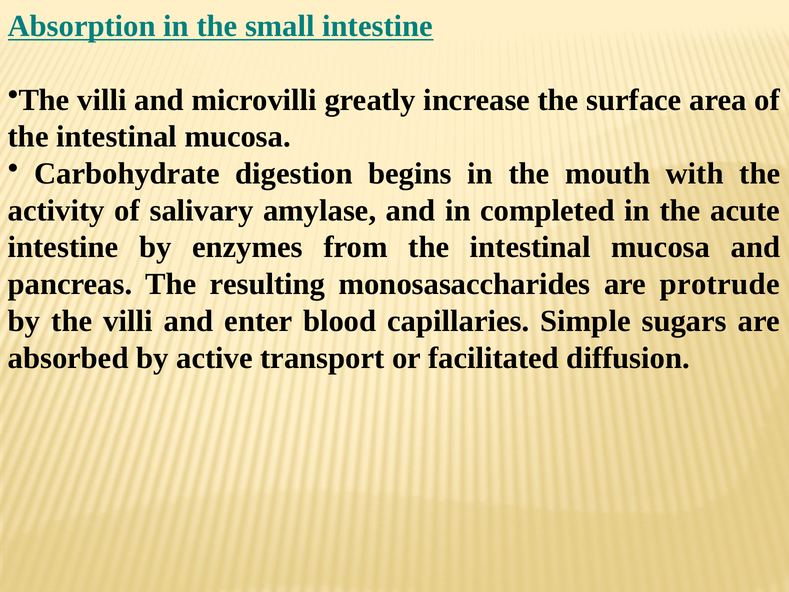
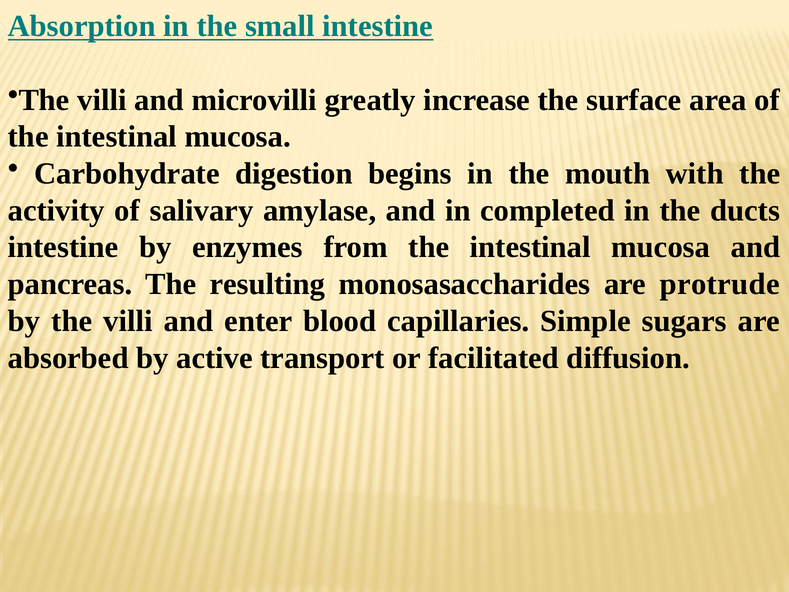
acute: acute -> ducts
